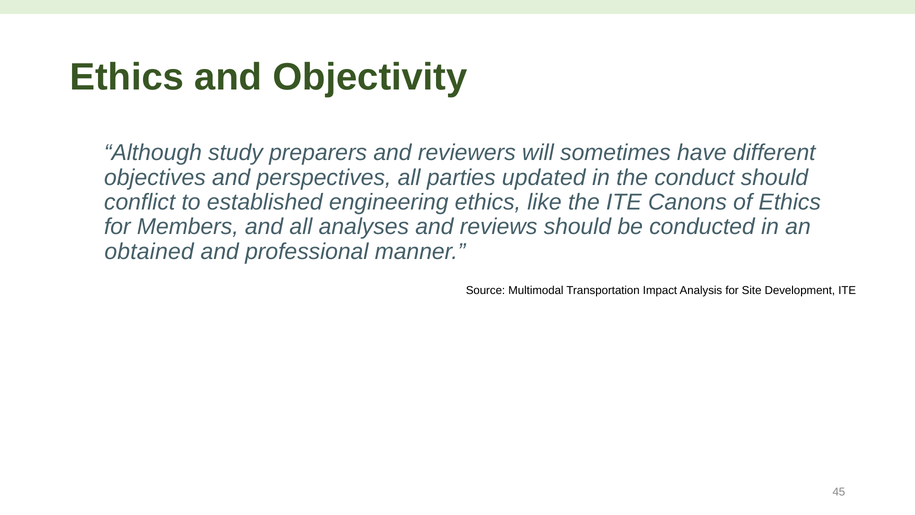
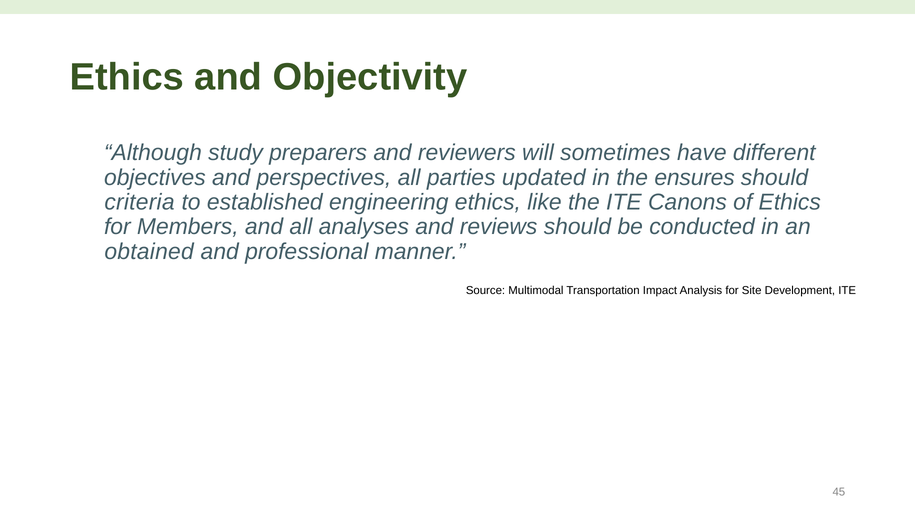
conduct: conduct -> ensures
conflict: conflict -> criteria
